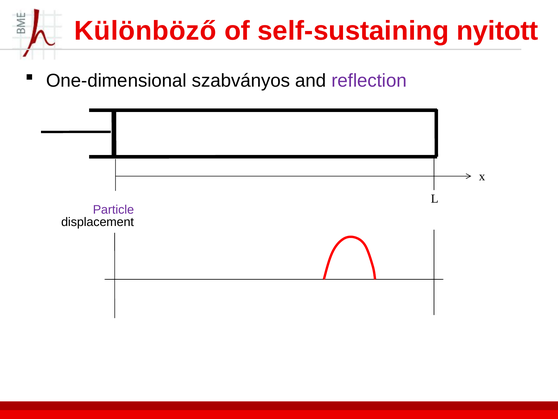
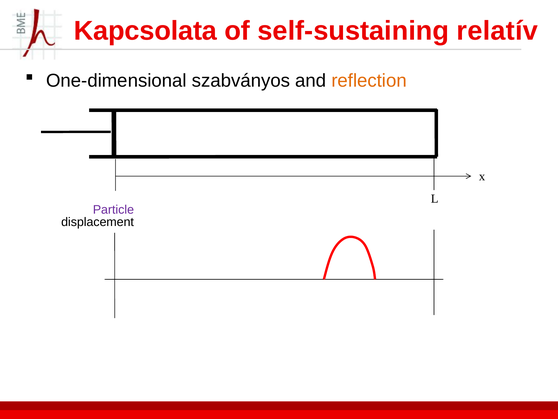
Különböző: Különböző -> Kapcsolata
nyitott: nyitott -> relatív
reflection colour: purple -> orange
